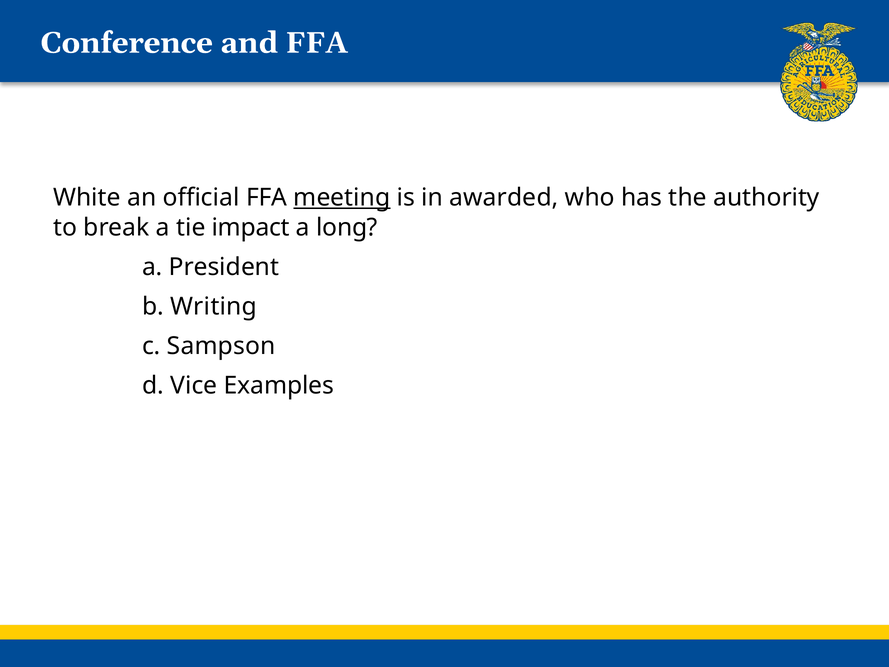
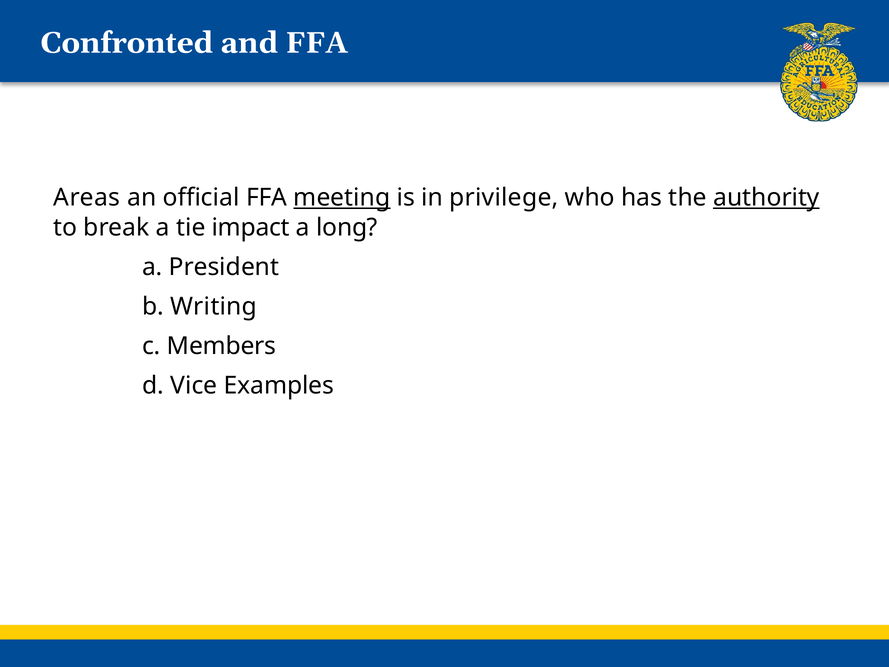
Conference: Conference -> Confronted
White: White -> Areas
awarded: awarded -> privilege
authority underline: none -> present
Sampson: Sampson -> Members
